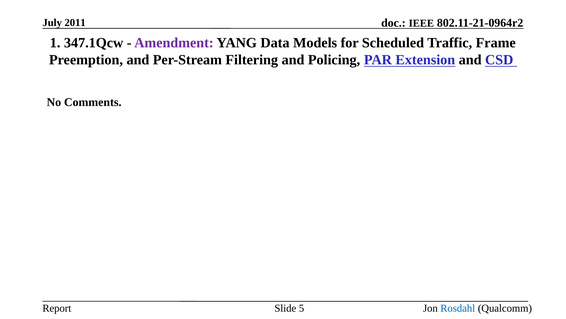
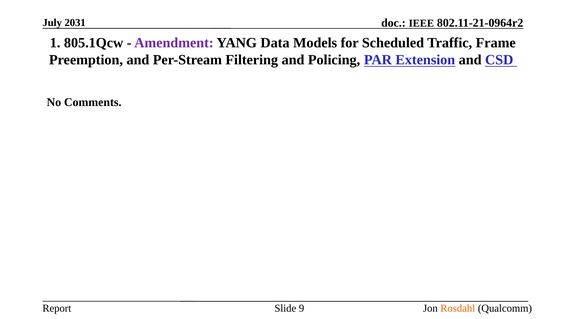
2011: 2011 -> 2031
347.1Qcw: 347.1Qcw -> 805.1Qcw
5: 5 -> 9
Rosdahl colour: blue -> orange
